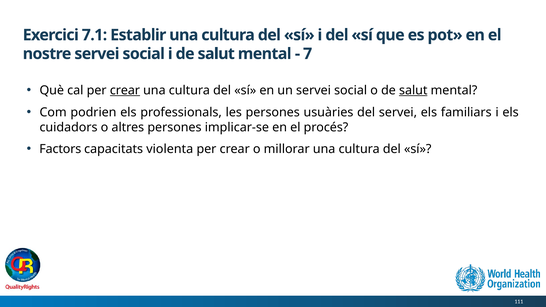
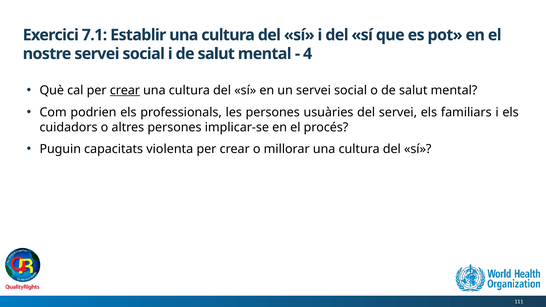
7: 7 -> 4
salut at (413, 90) underline: present -> none
Factors: Factors -> Puguin
